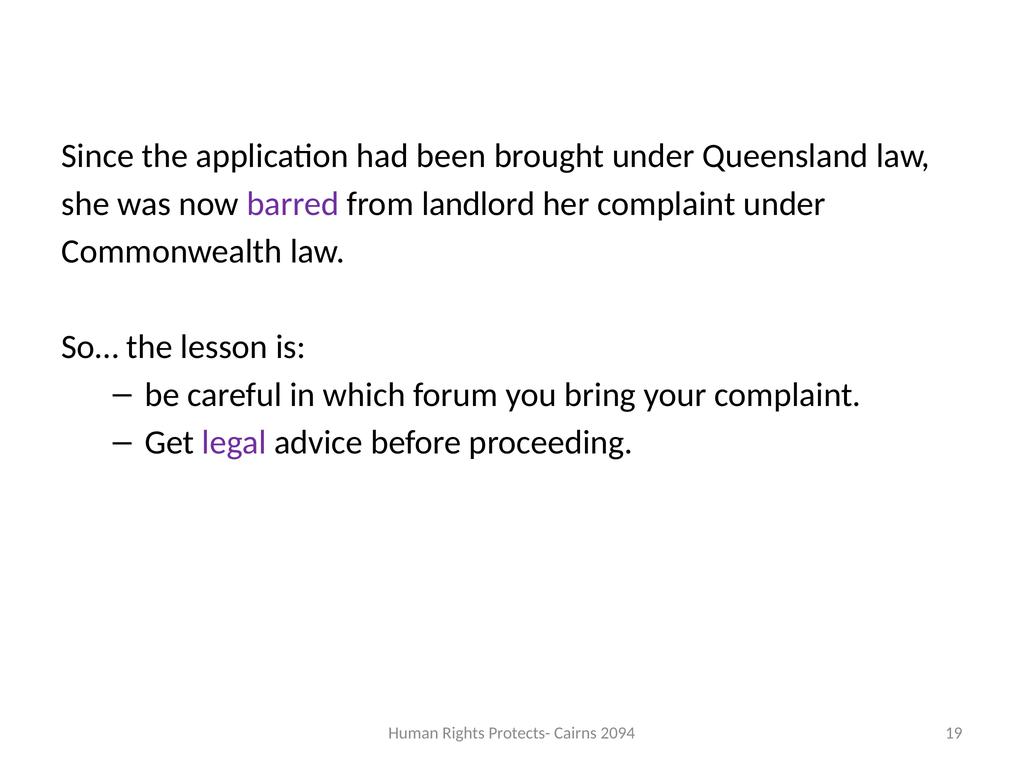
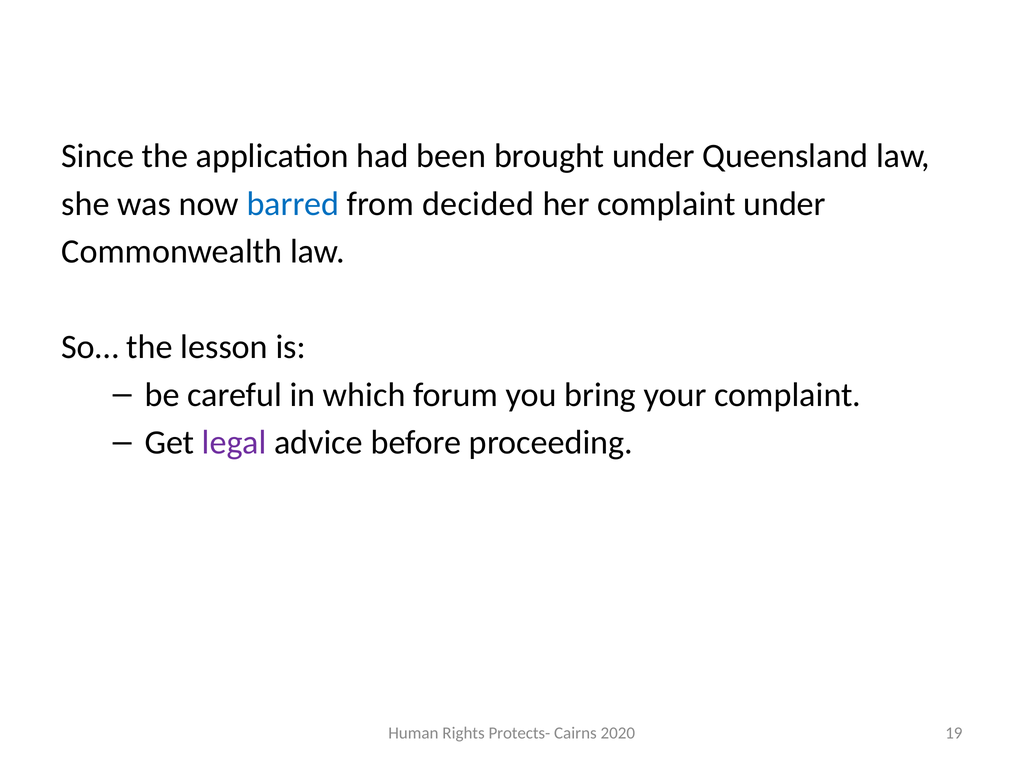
barred colour: purple -> blue
landlord: landlord -> decided
2094: 2094 -> 2020
